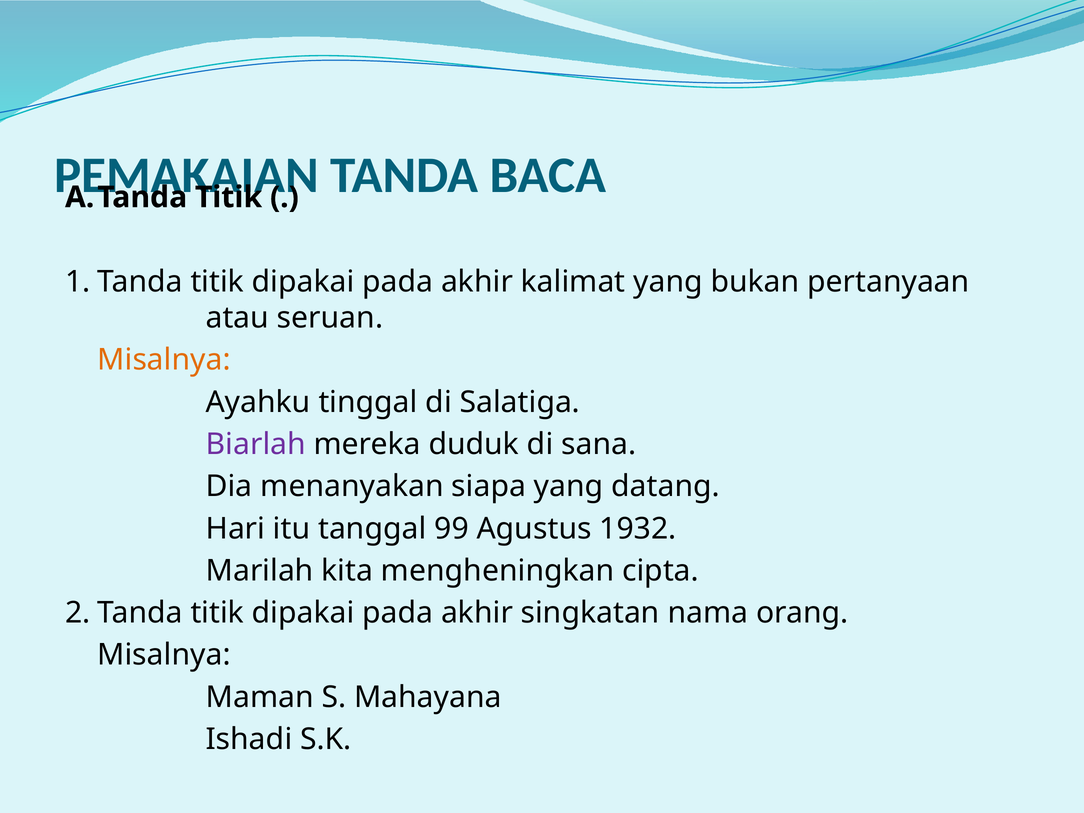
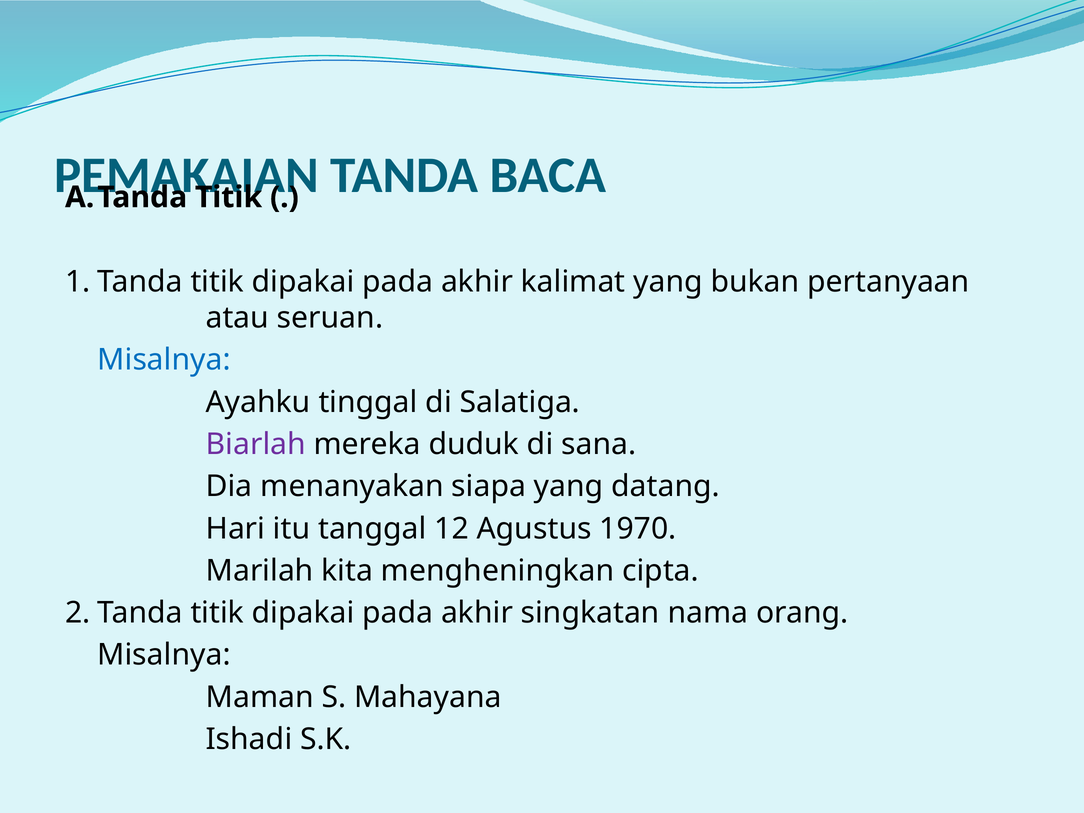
Misalnya at (164, 360) colour: orange -> blue
99: 99 -> 12
1932: 1932 -> 1970
